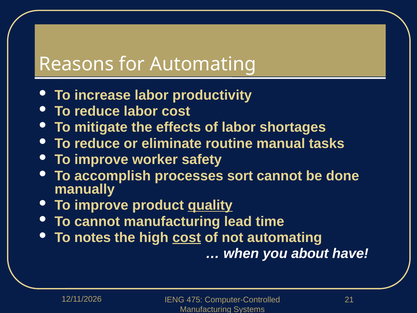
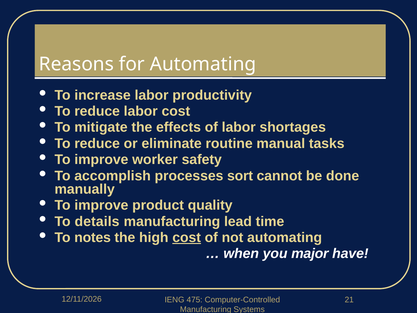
quality underline: present -> none
To cannot: cannot -> details
about: about -> major
